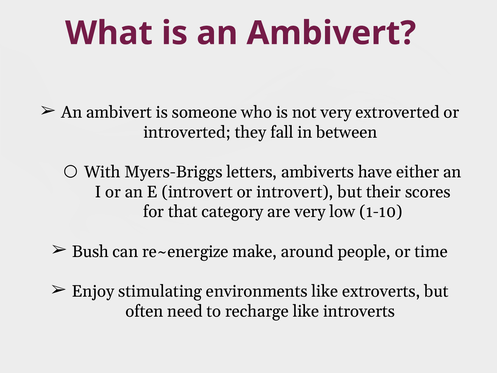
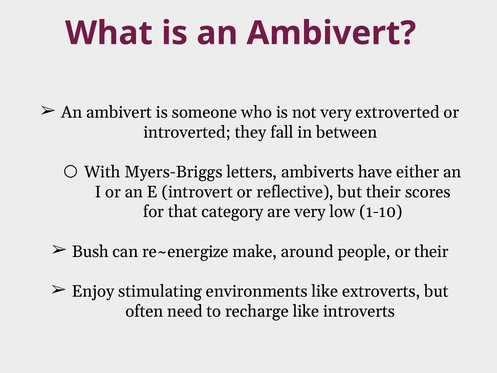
or introvert: introvert -> reflective
or time: time -> their
